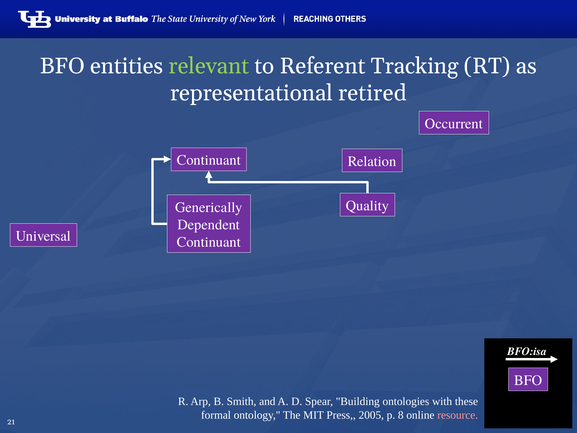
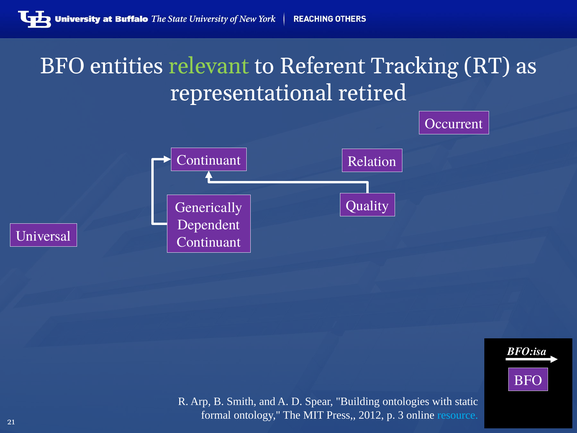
these: these -> static
2005: 2005 -> 2012
8: 8 -> 3
resource colour: pink -> light blue
